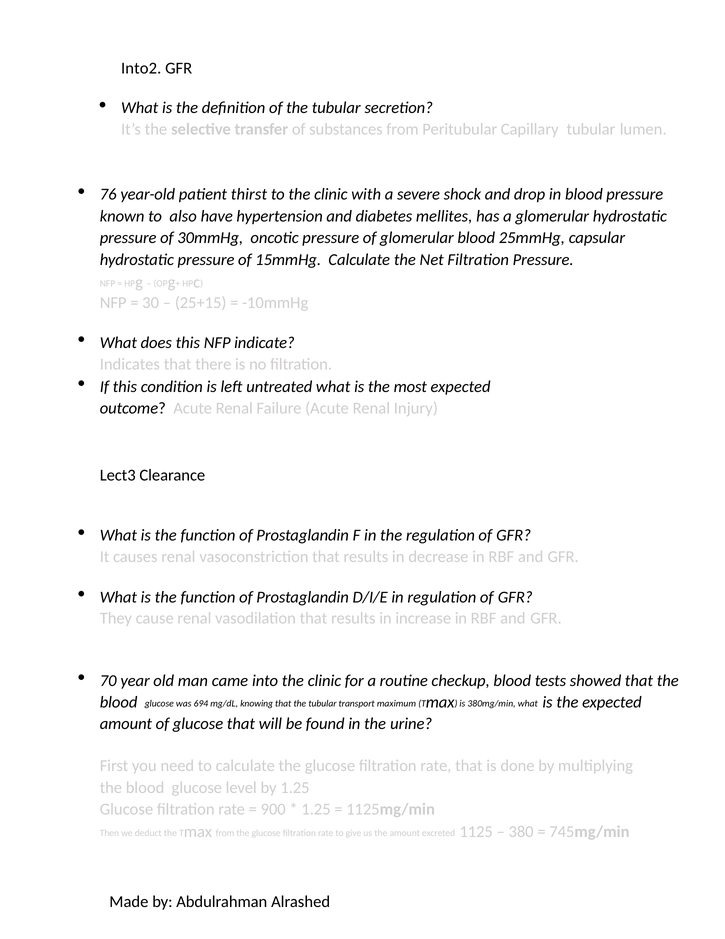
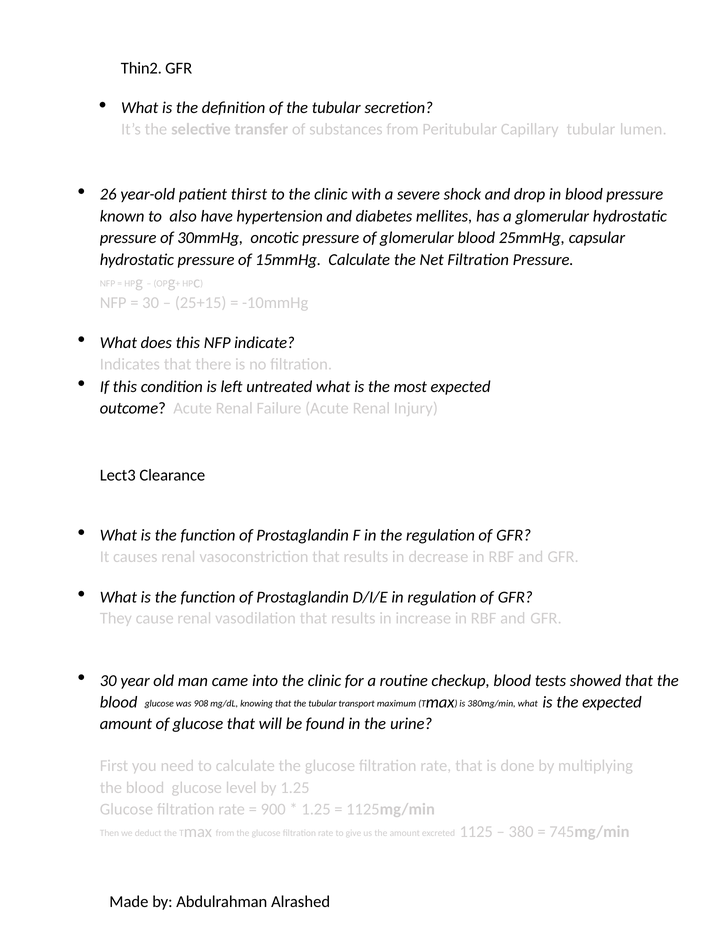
Into2: Into2 -> Thin2
76: 76 -> 26
70 at (108, 680): 70 -> 30
694: 694 -> 908
